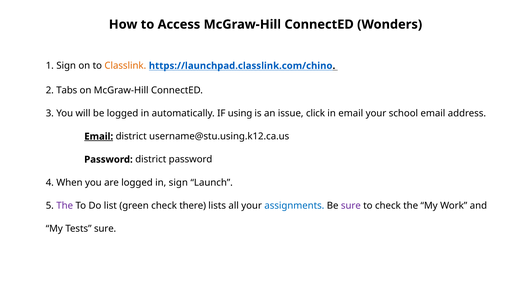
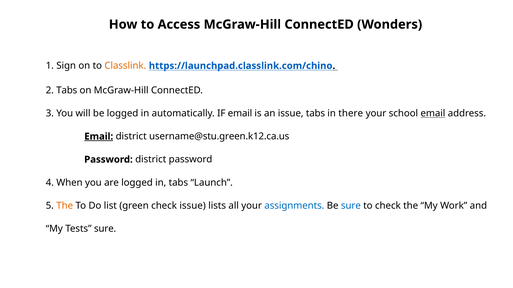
IF using: using -> email
issue click: click -> tabs
in email: email -> there
email at (433, 114) underline: none -> present
username@stu.using.k12.ca.us: username@stu.using.k12.ca.us -> username@stu.green.k12.ca.us
in sign: sign -> tabs
The at (65, 206) colour: purple -> orange
check there: there -> issue
sure at (351, 206) colour: purple -> blue
